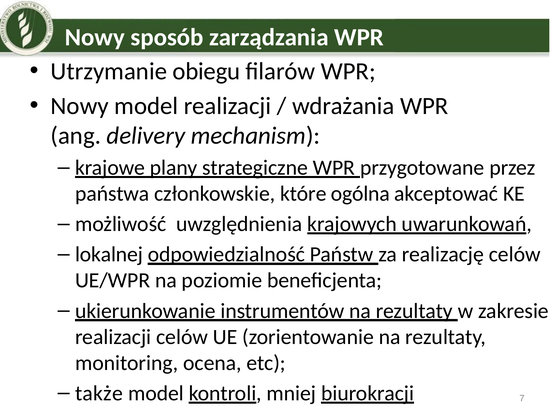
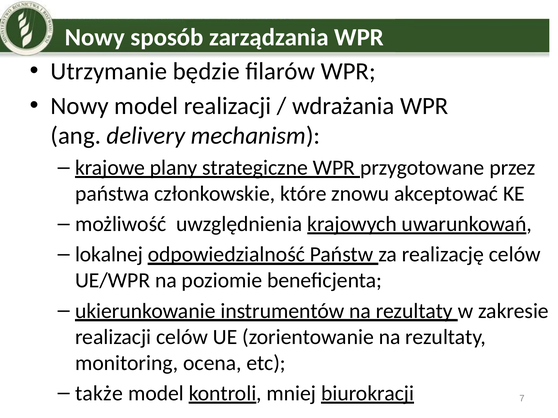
obiegu: obiegu -> będzie
ogólna: ogólna -> znowu
